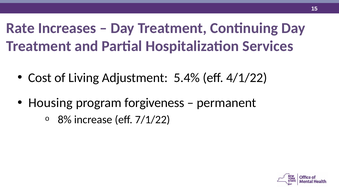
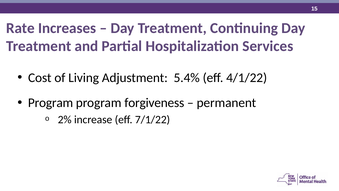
Housing at (50, 103): Housing -> Program
8%: 8% -> 2%
